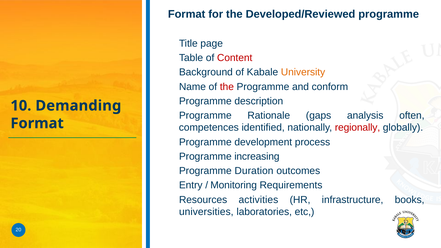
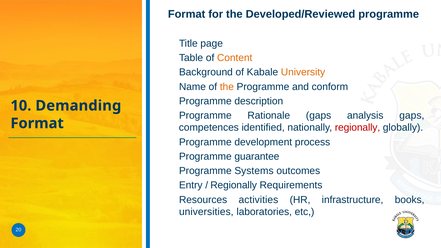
Content colour: red -> orange
the at (227, 87) colour: red -> orange
analysis often: often -> gaps
increasing: increasing -> guarantee
Duration: Duration -> Systems
Monitoring at (234, 185): Monitoring -> Regionally
